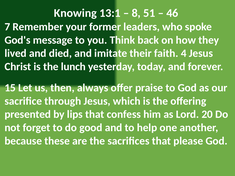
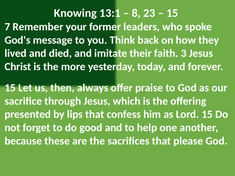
51: 51 -> 23
46 at (172, 13): 46 -> 15
4: 4 -> 3
lunch: lunch -> more
Lord 20: 20 -> 15
